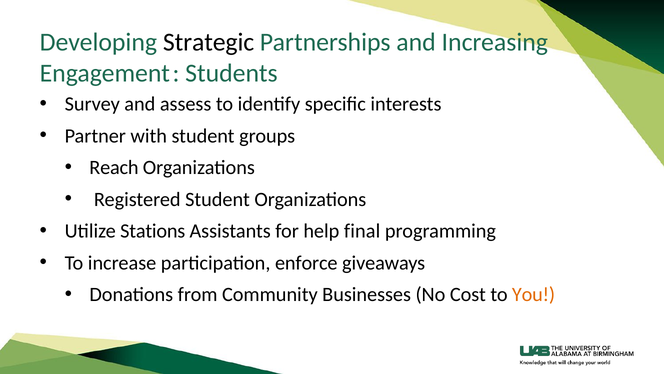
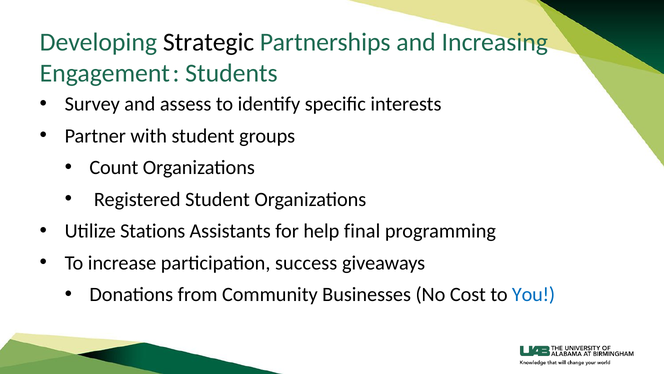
Reach: Reach -> Count
enforce: enforce -> success
You colour: orange -> blue
